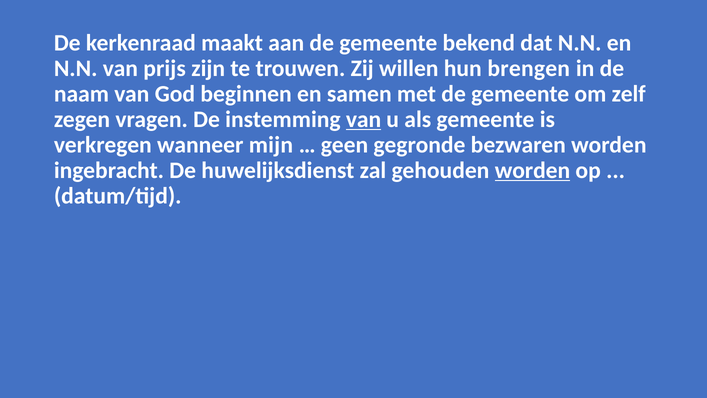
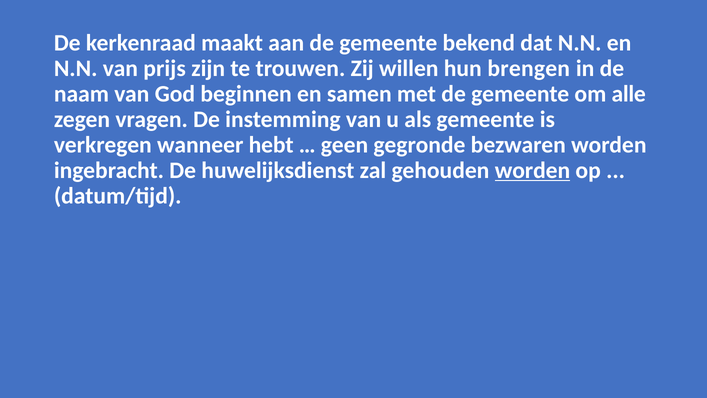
zelf: zelf -> alle
van at (364, 119) underline: present -> none
mijn: mijn -> hebt
